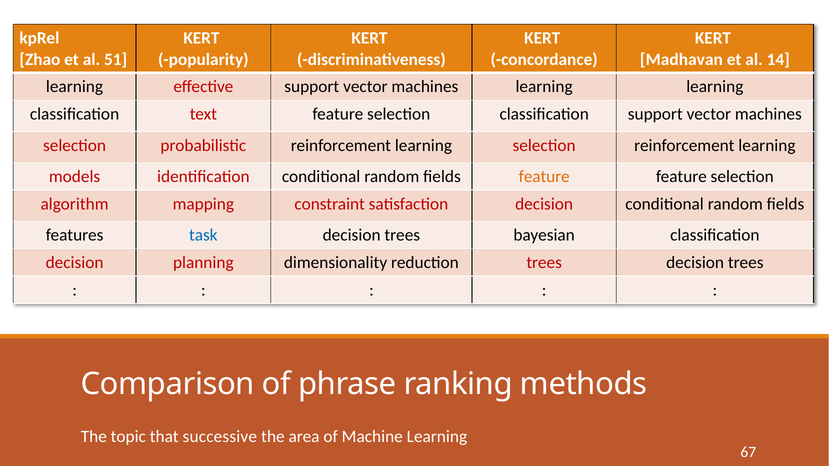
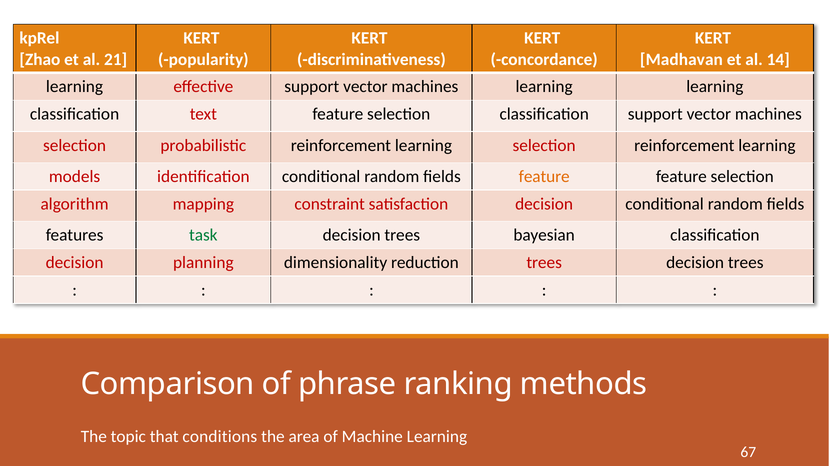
51: 51 -> 21
task colour: blue -> green
successive: successive -> conditions
